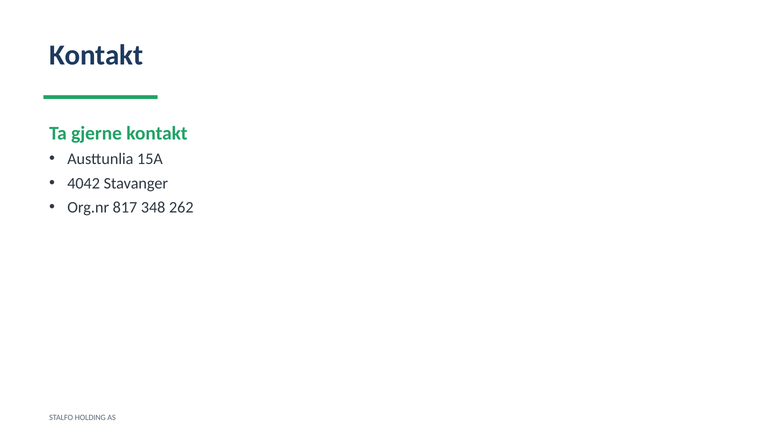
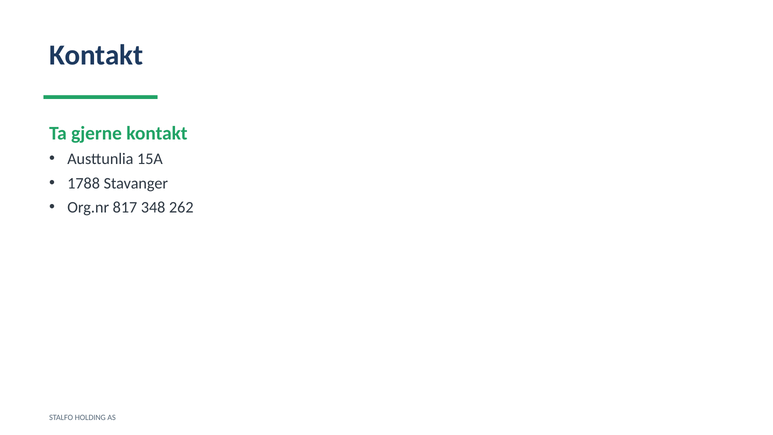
4042: 4042 -> 1788
